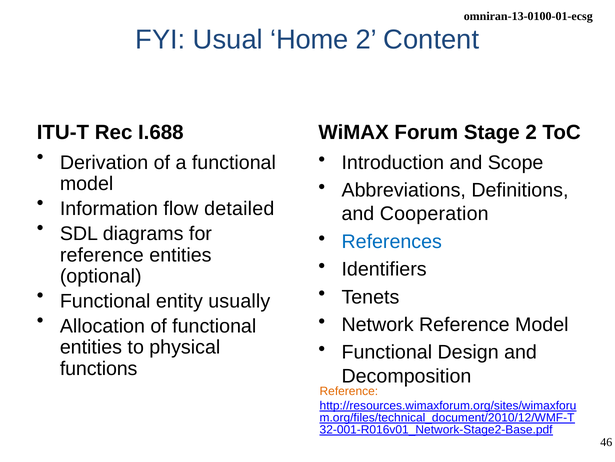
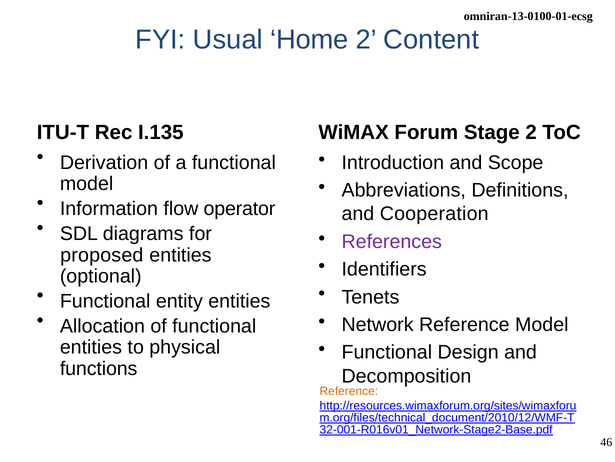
I.688: I.688 -> I.135
detailed: detailed -> operator
References colour: blue -> purple
reference at (102, 255): reference -> proposed
entity usually: usually -> entities
